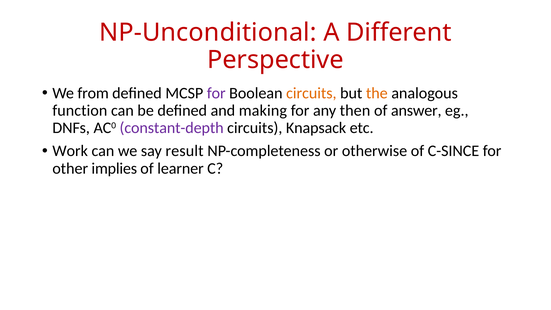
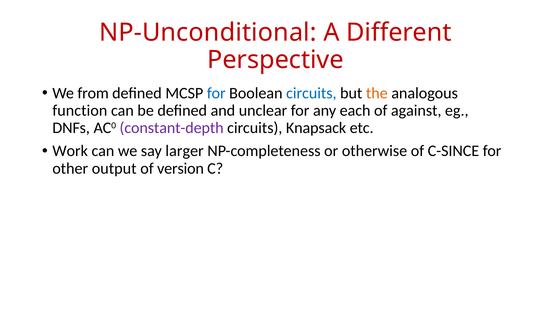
for at (216, 93) colour: purple -> blue
circuits at (311, 93) colour: orange -> blue
making: making -> unclear
then: then -> each
answer: answer -> against
result: result -> larger
implies: implies -> output
learner: learner -> version
